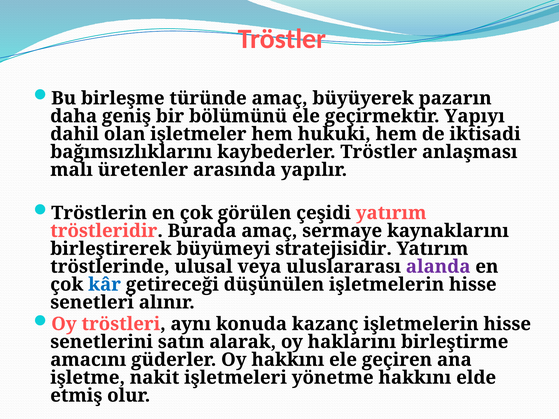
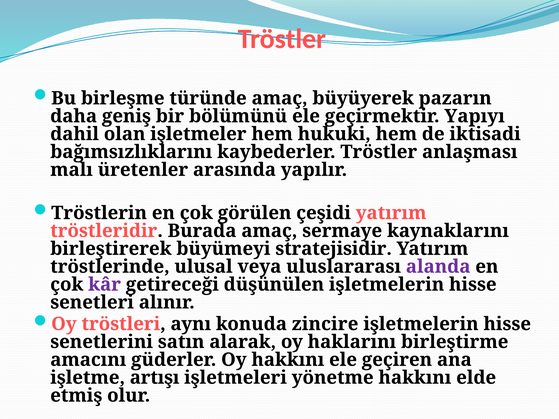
kâr colour: blue -> purple
kazanç: kazanç -> zincire
nakit: nakit -> artışı
